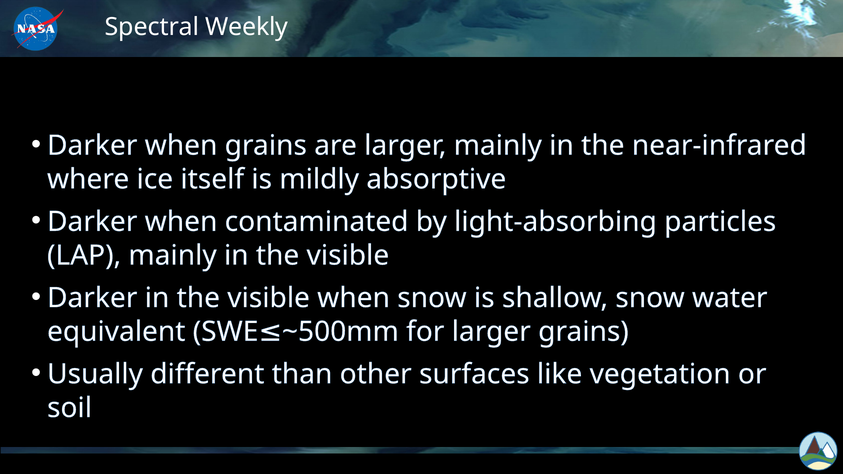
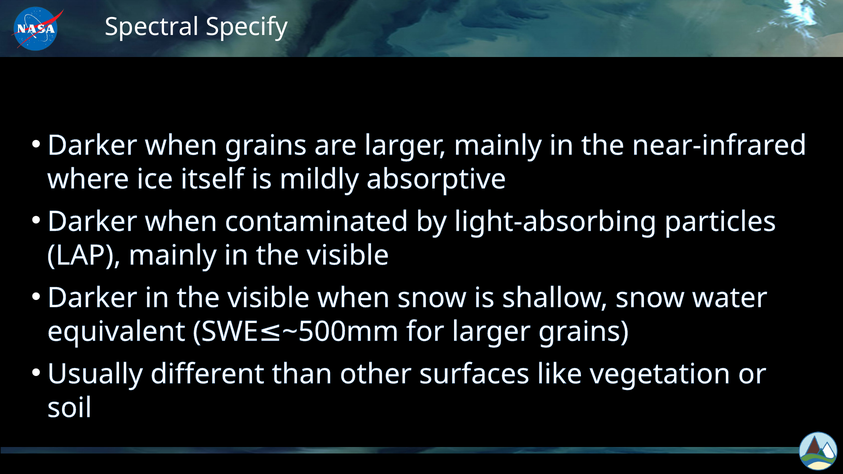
Weekly: Weekly -> Specify
